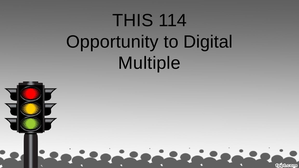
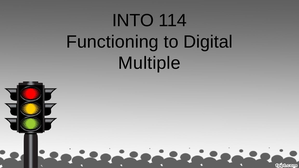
THIS: THIS -> INTO
Opportunity: Opportunity -> Functioning
